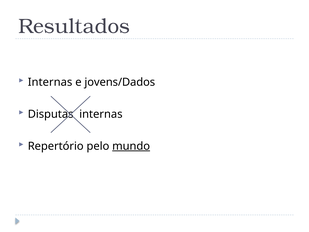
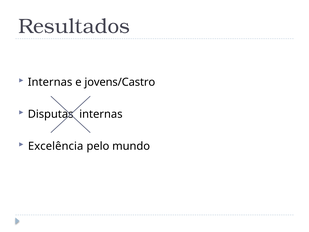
jovens/Dados: jovens/Dados -> jovens/Castro
Repertório: Repertório -> Excelência
mundo underline: present -> none
